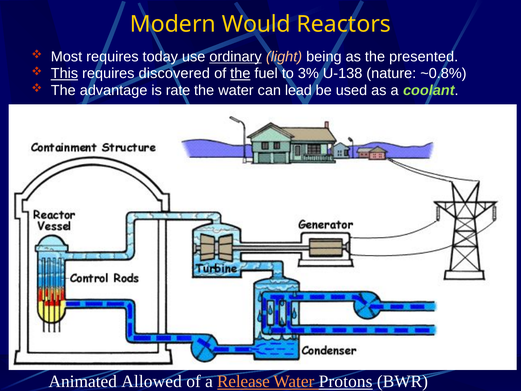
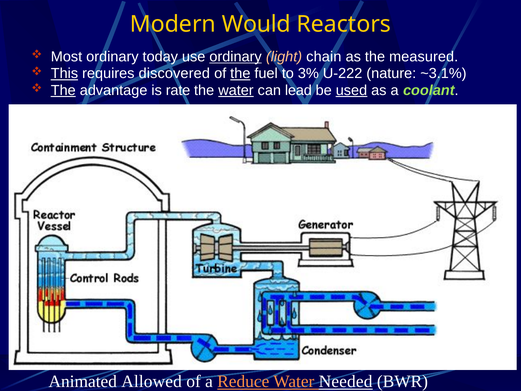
Most requires: requires -> ordinary
being: being -> chain
presented: presented -> measured
U-138: U-138 -> U-222
~0.8%: ~0.8% -> ~3.1%
The at (63, 90) underline: none -> present
water at (236, 90) underline: none -> present
used underline: none -> present
Release: Release -> Reduce
Protons: Protons -> Needed
